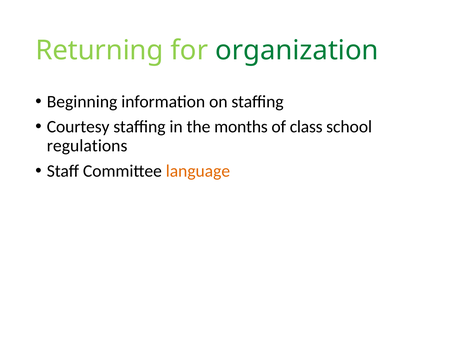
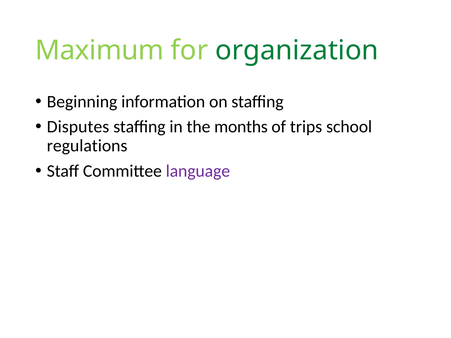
Returning: Returning -> Maximum
Courtesy: Courtesy -> Disputes
class: class -> trips
language colour: orange -> purple
